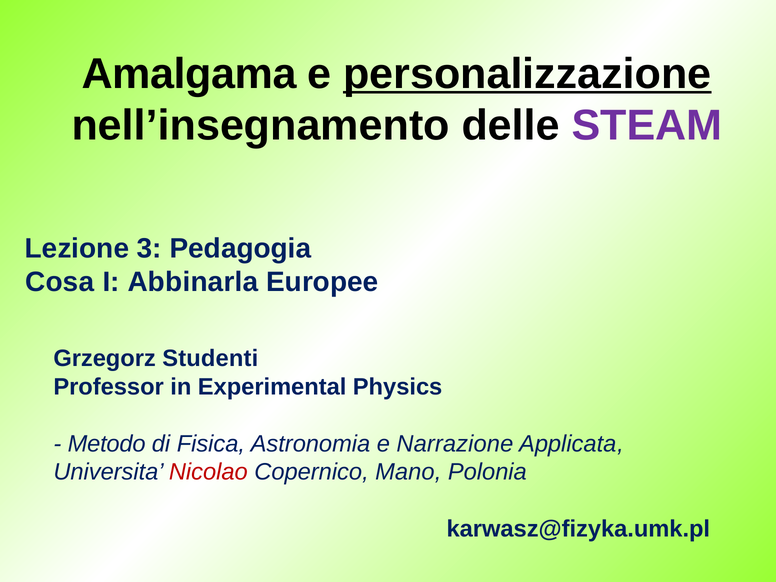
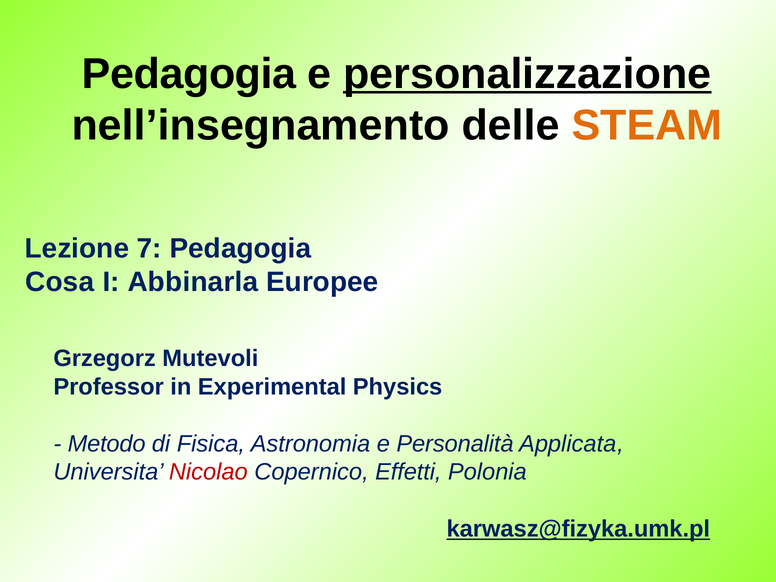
Amalgama at (189, 74): Amalgama -> Pedagogia
STEAM colour: purple -> orange
3: 3 -> 7
Studenti: Studenti -> Mutevoli
Narrazione: Narrazione -> Personalità
Mano: Mano -> Effetti
karwasz@fizyka.umk.pl underline: none -> present
